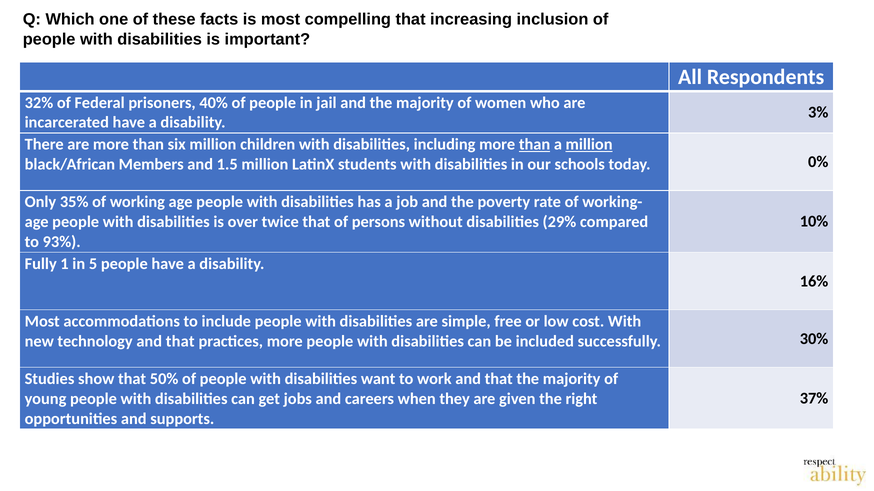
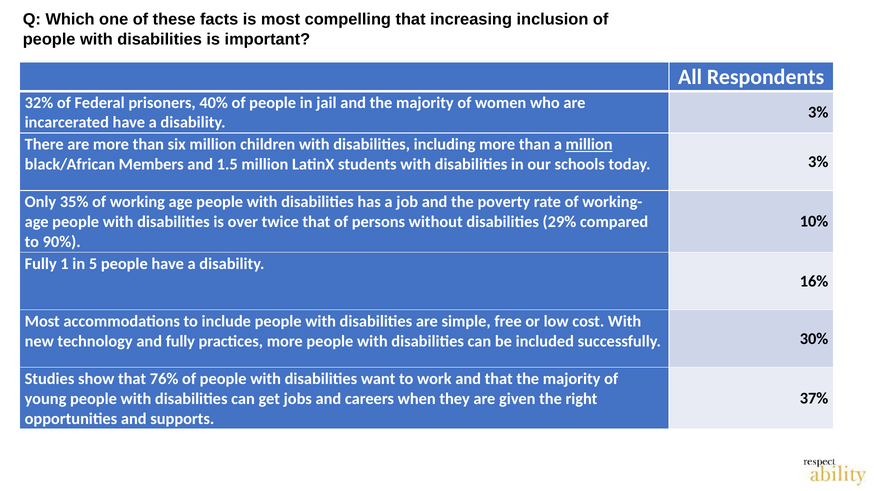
than at (535, 145) underline: present -> none
today 0%: 0% -> 3%
93%: 93% -> 90%
technology and that: that -> fully
50%: 50% -> 76%
